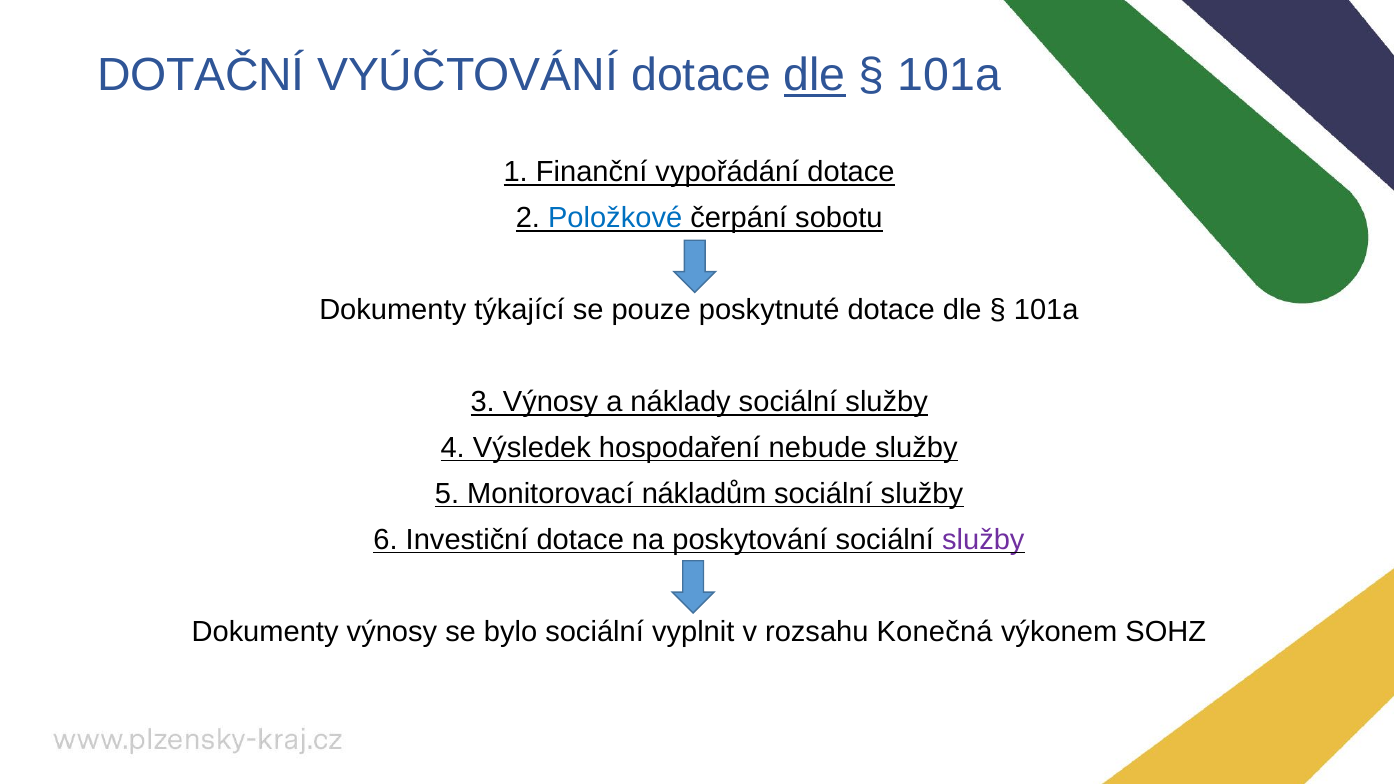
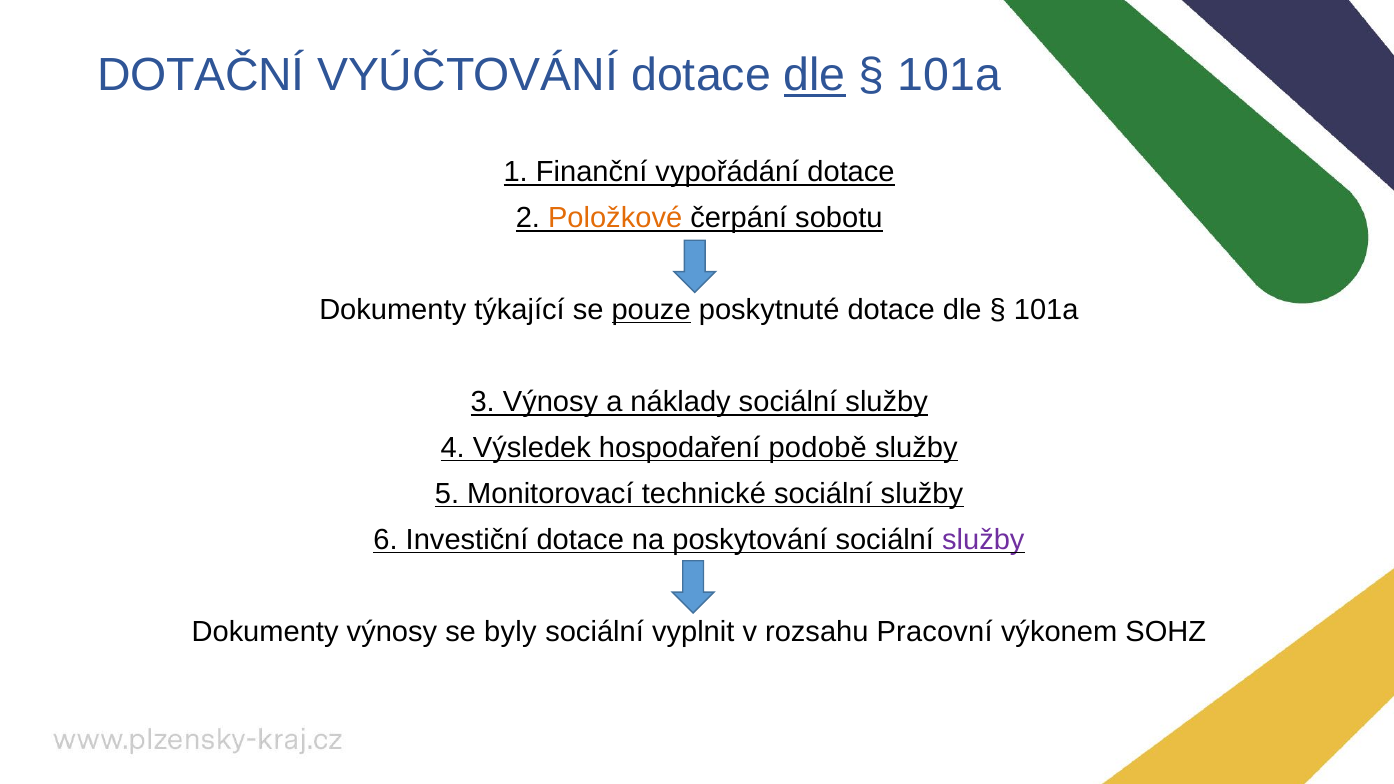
Položkové colour: blue -> orange
pouze underline: none -> present
nebude: nebude -> podobě
nákladům: nákladům -> technické
bylo: bylo -> byly
Konečná: Konečná -> Pracovní
